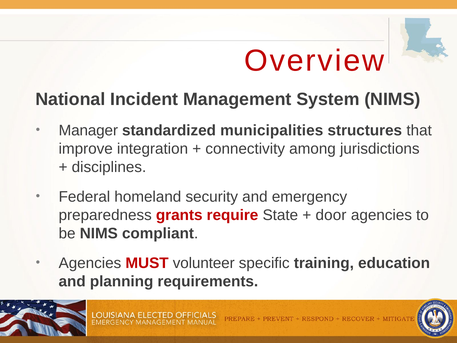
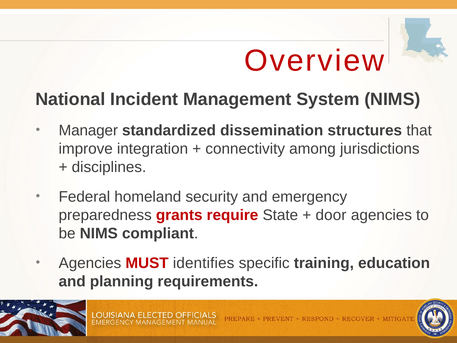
municipalities: municipalities -> dissemination
volunteer: volunteer -> identifies
